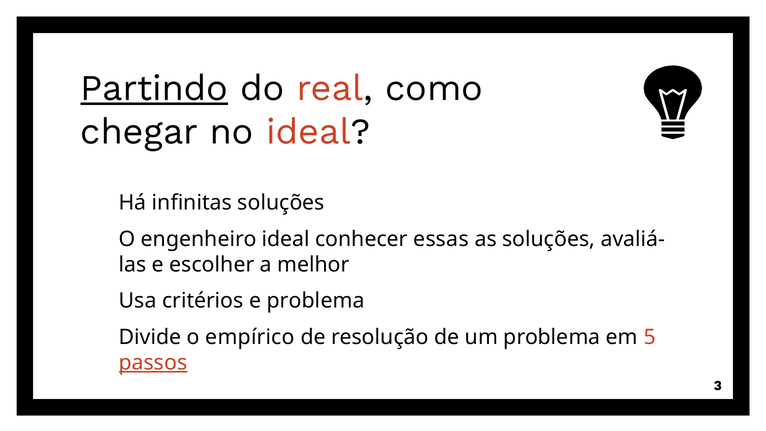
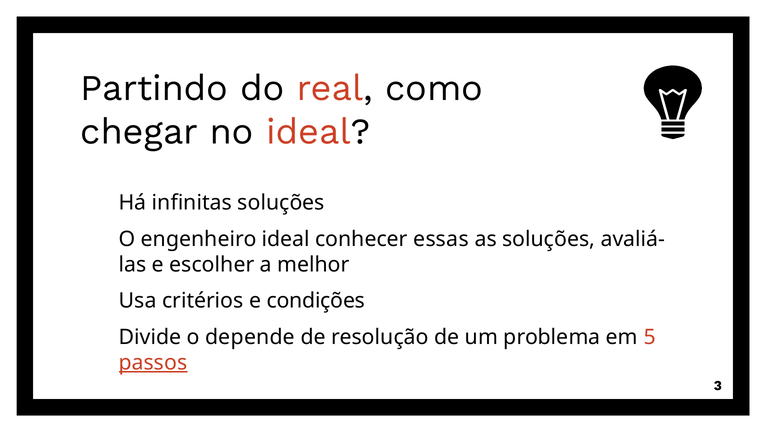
Partindo underline: present -> none
e problema: problema -> condições
empírico: empírico -> depende
